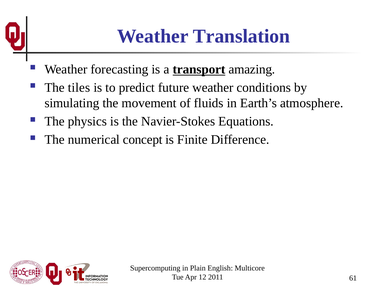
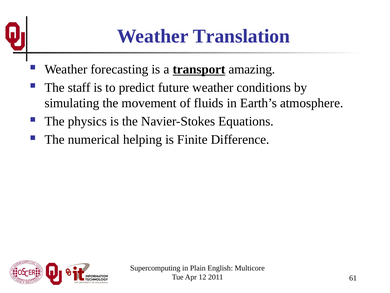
tiles: tiles -> staff
concept: concept -> helping
